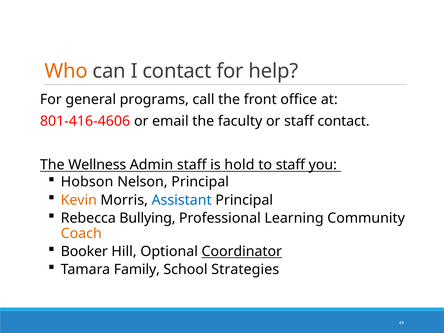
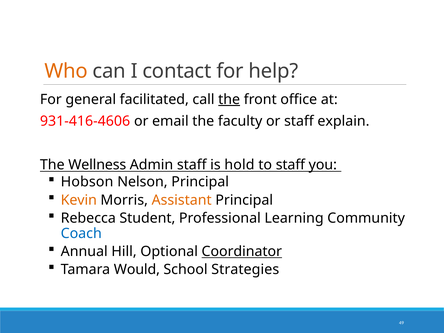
programs: programs -> facilitated
the at (229, 99) underline: none -> present
801-416-4606: 801-416-4606 -> 931-416-4606
staff contact: contact -> explain
Assistant colour: blue -> orange
Bullying: Bullying -> Student
Coach colour: orange -> blue
Booker: Booker -> Annual
Family: Family -> Would
